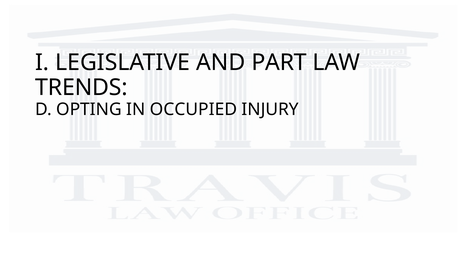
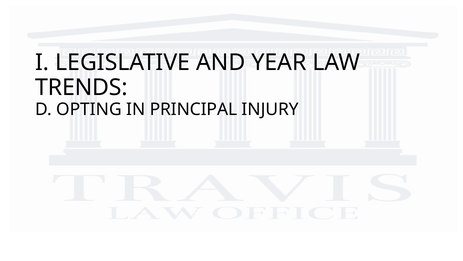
PART: PART -> YEAR
OCCUPIED: OCCUPIED -> PRINCIPAL
